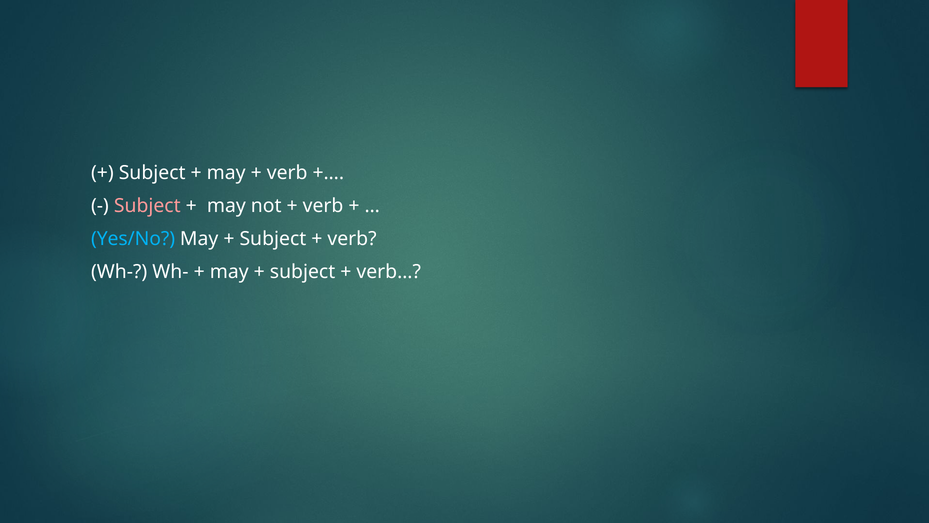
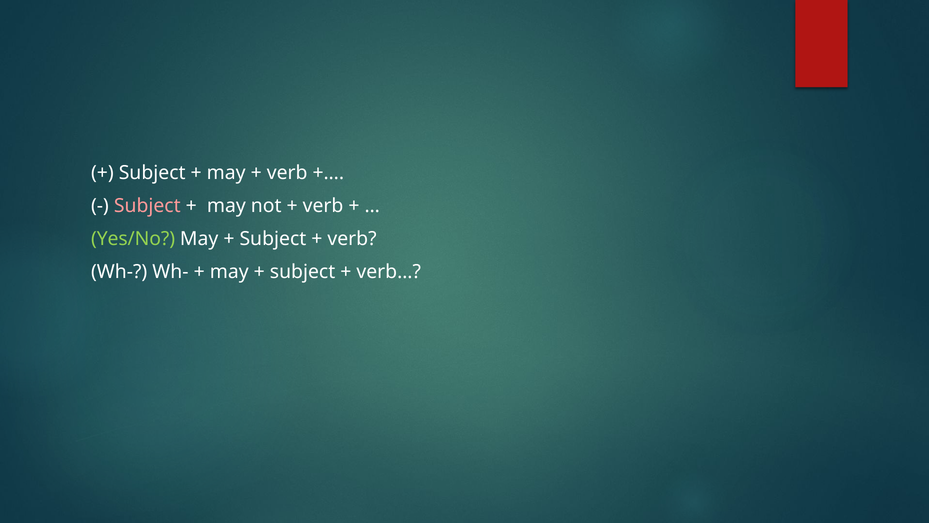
Yes/No colour: light blue -> light green
